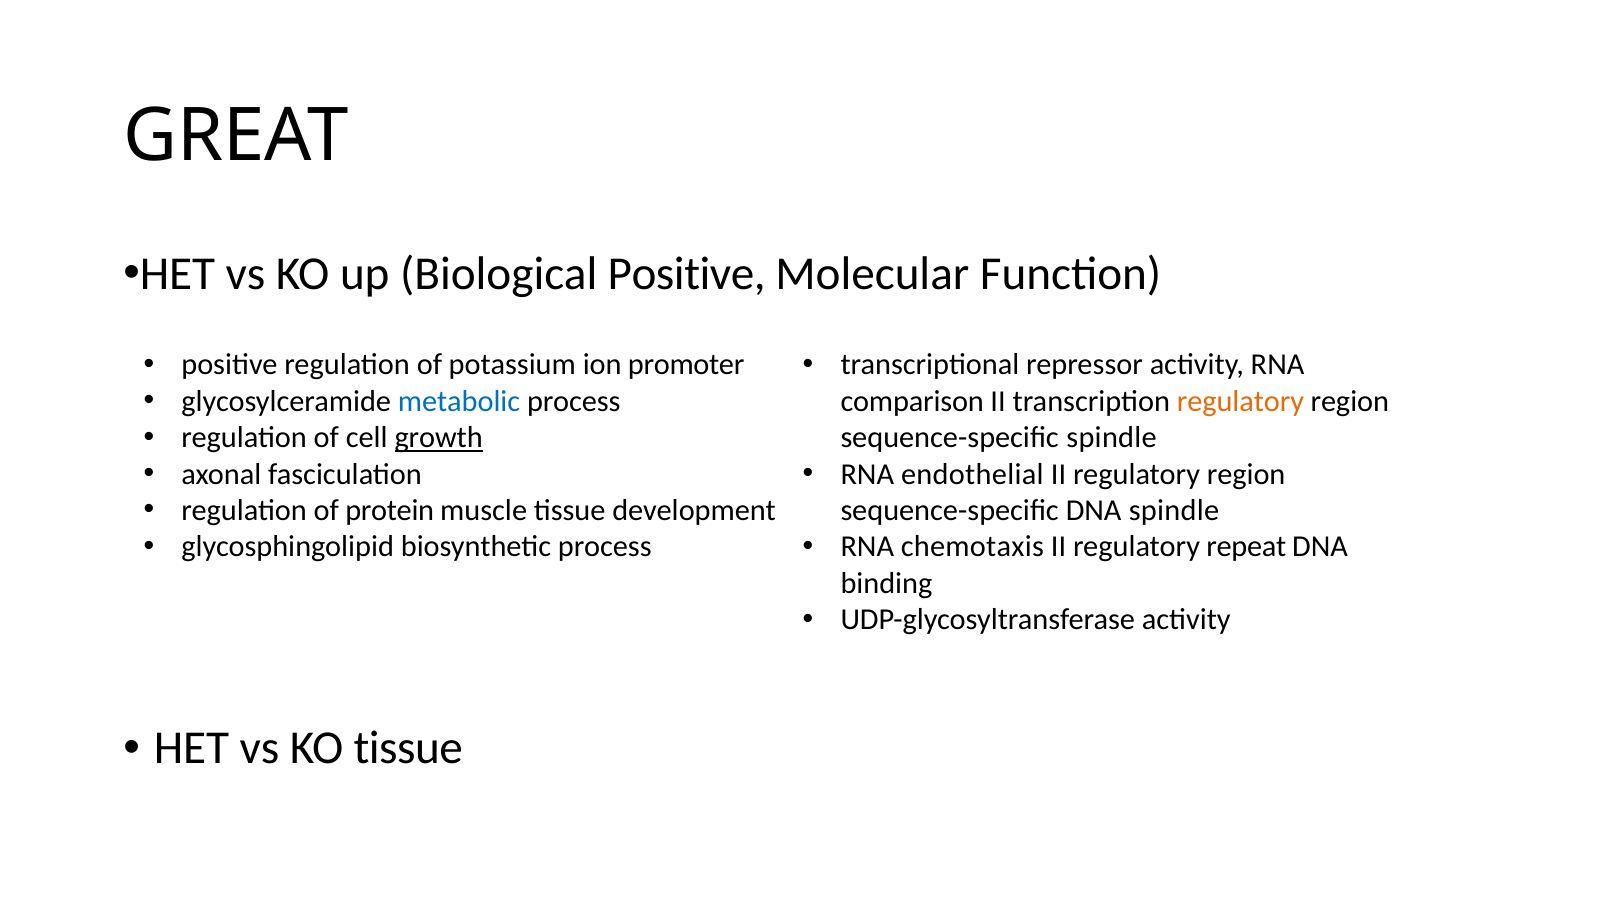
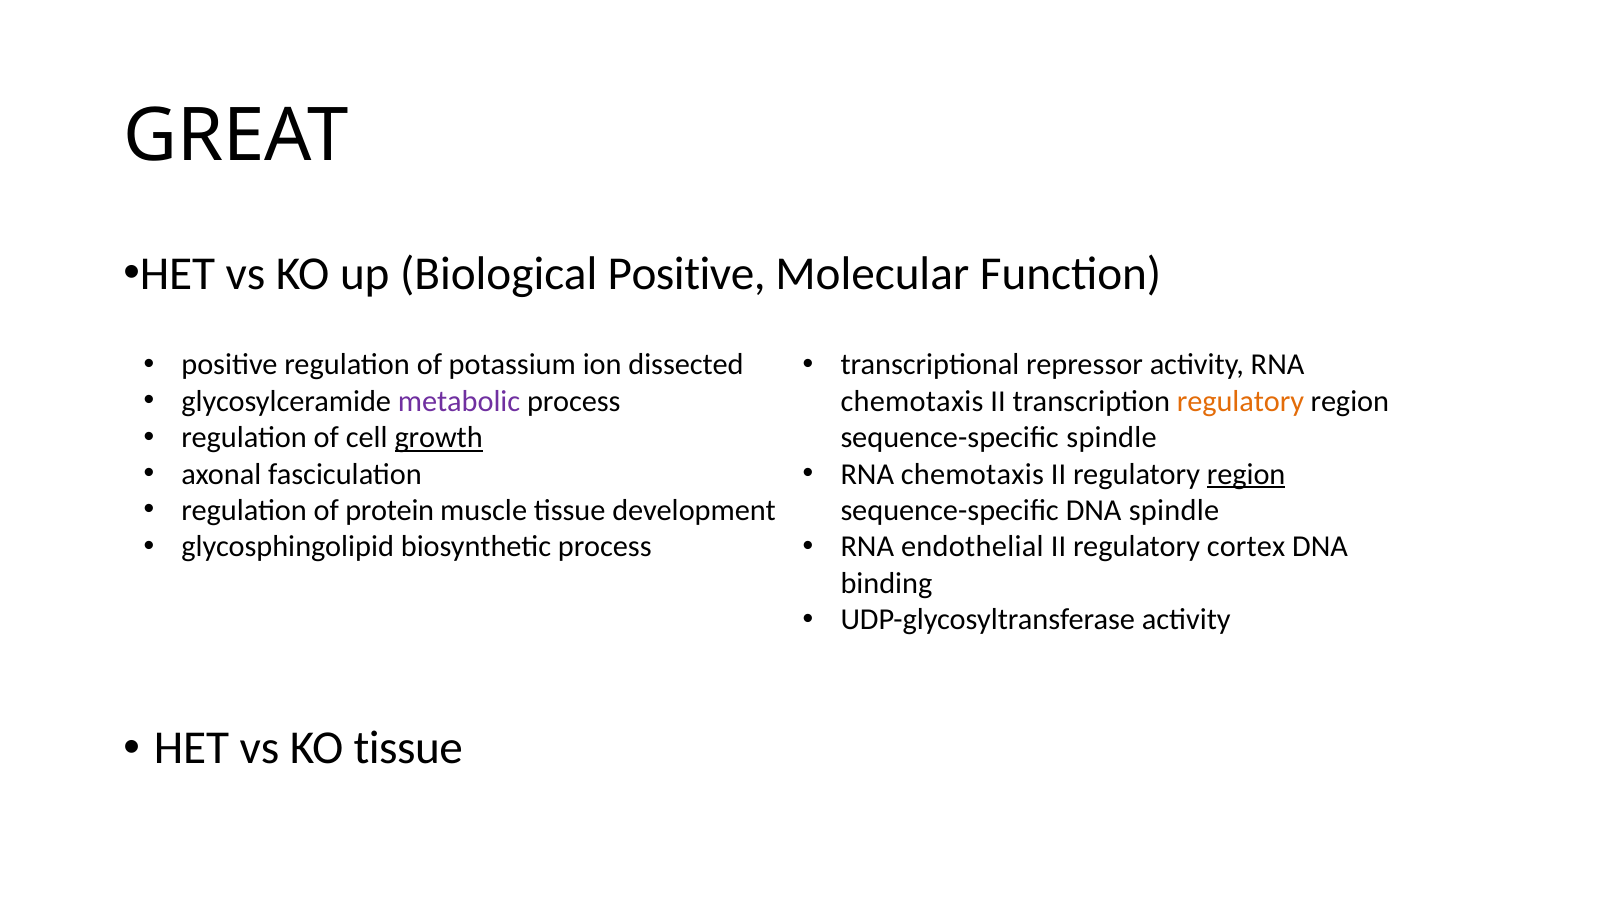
promoter: promoter -> dissected
metabolic colour: blue -> purple
comparison at (912, 402): comparison -> chemotaxis
endothelial at (972, 474): endothelial -> chemotaxis
region at (1246, 474) underline: none -> present
chemotaxis: chemotaxis -> endothelial
repeat: repeat -> cortex
